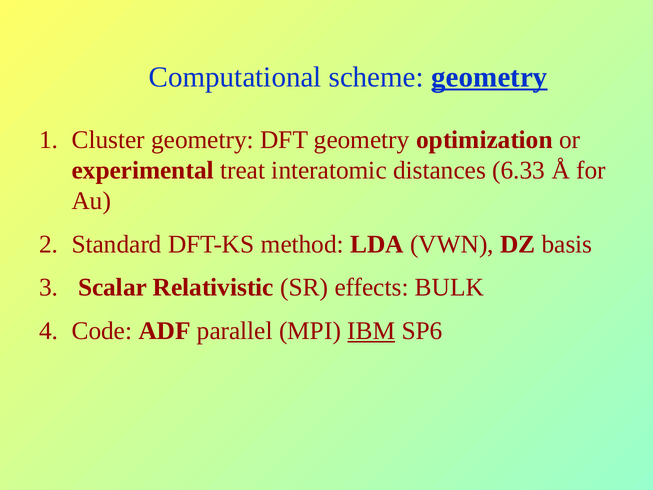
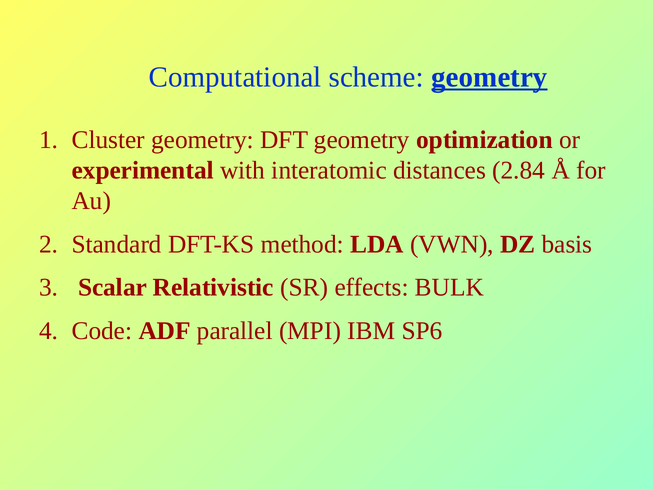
treat: treat -> with
6.33: 6.33 -> 2.84
IBM underline: present -> none
